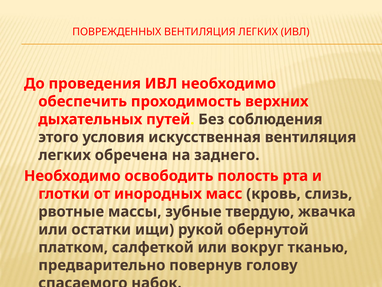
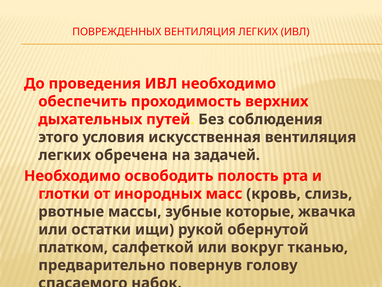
заднего: заднего -> задачей
твердую: твердую -> которые
